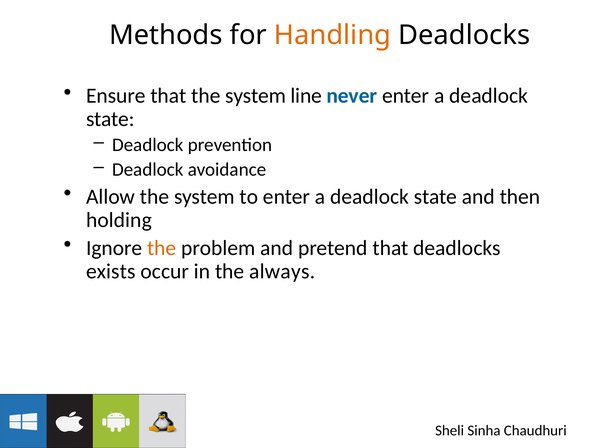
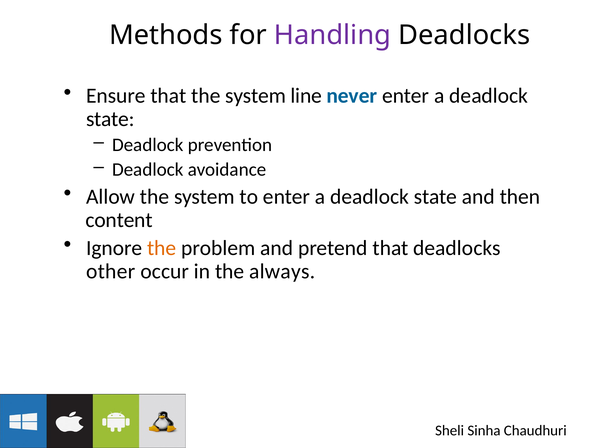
Handling colour: orange -> purple
holding: holding -> content
exists: exists -> other
